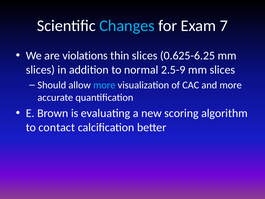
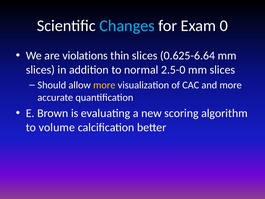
7: 7 -> 0
0.625-6.25: 0.625-6.25 -> 0.625-6.64
2.5-9: 2.5-9 -> 2.5-0
more at (104, 85) colour: light blue -> yellow
contact: contact -> volume
